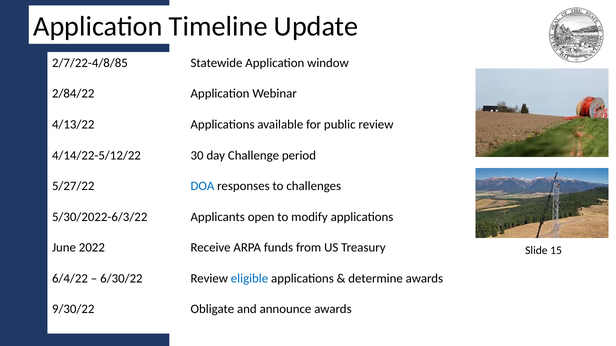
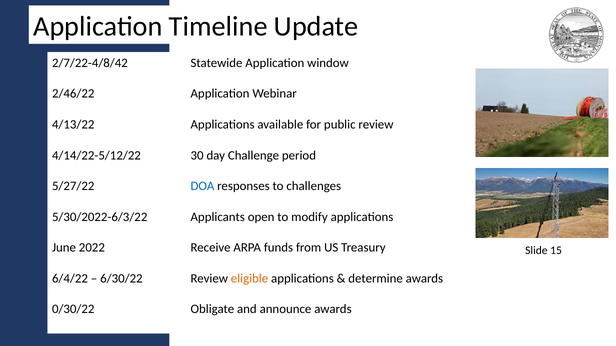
2/7/22-4/8/85: 2/7/22-4/8/85 -> 2/7/22-4/8/42
2/84/22: 2/84/22 -> 2/46/22
eligible colour: blue -> orange
9/30/22: 9/30/22 -> 0/30/22
